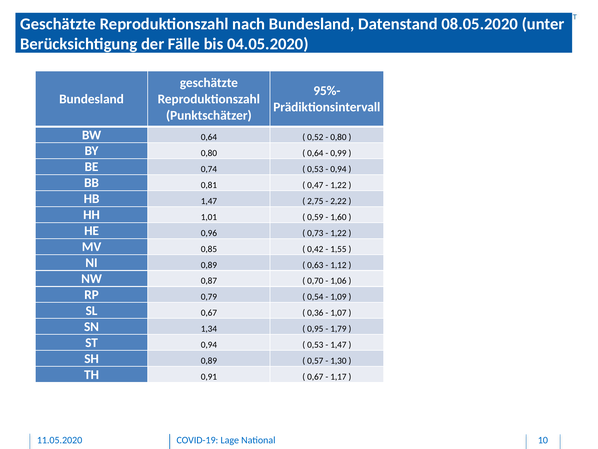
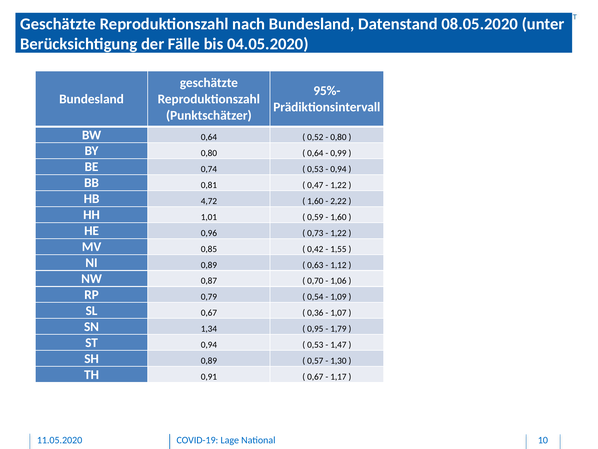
HB 1,47: 1,47 -> 4,72
2,75 at (315, 201): 2,75 -> 1,60
